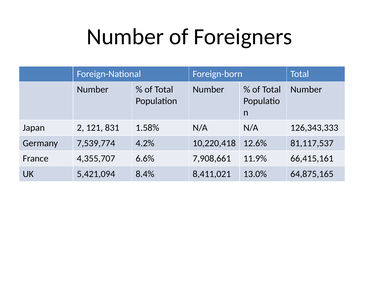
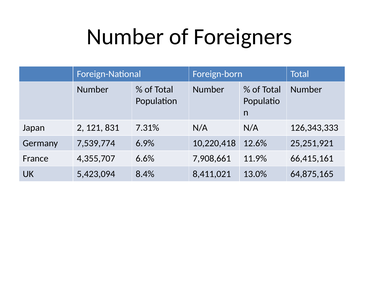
1.58%: 1.58% -> 7.31%
4.2%: 4.2% -> 6.9%
81,117,537: 81,117,537 -> 25,251,921
5,421,094: 5,421,094 -> 5,423,094
